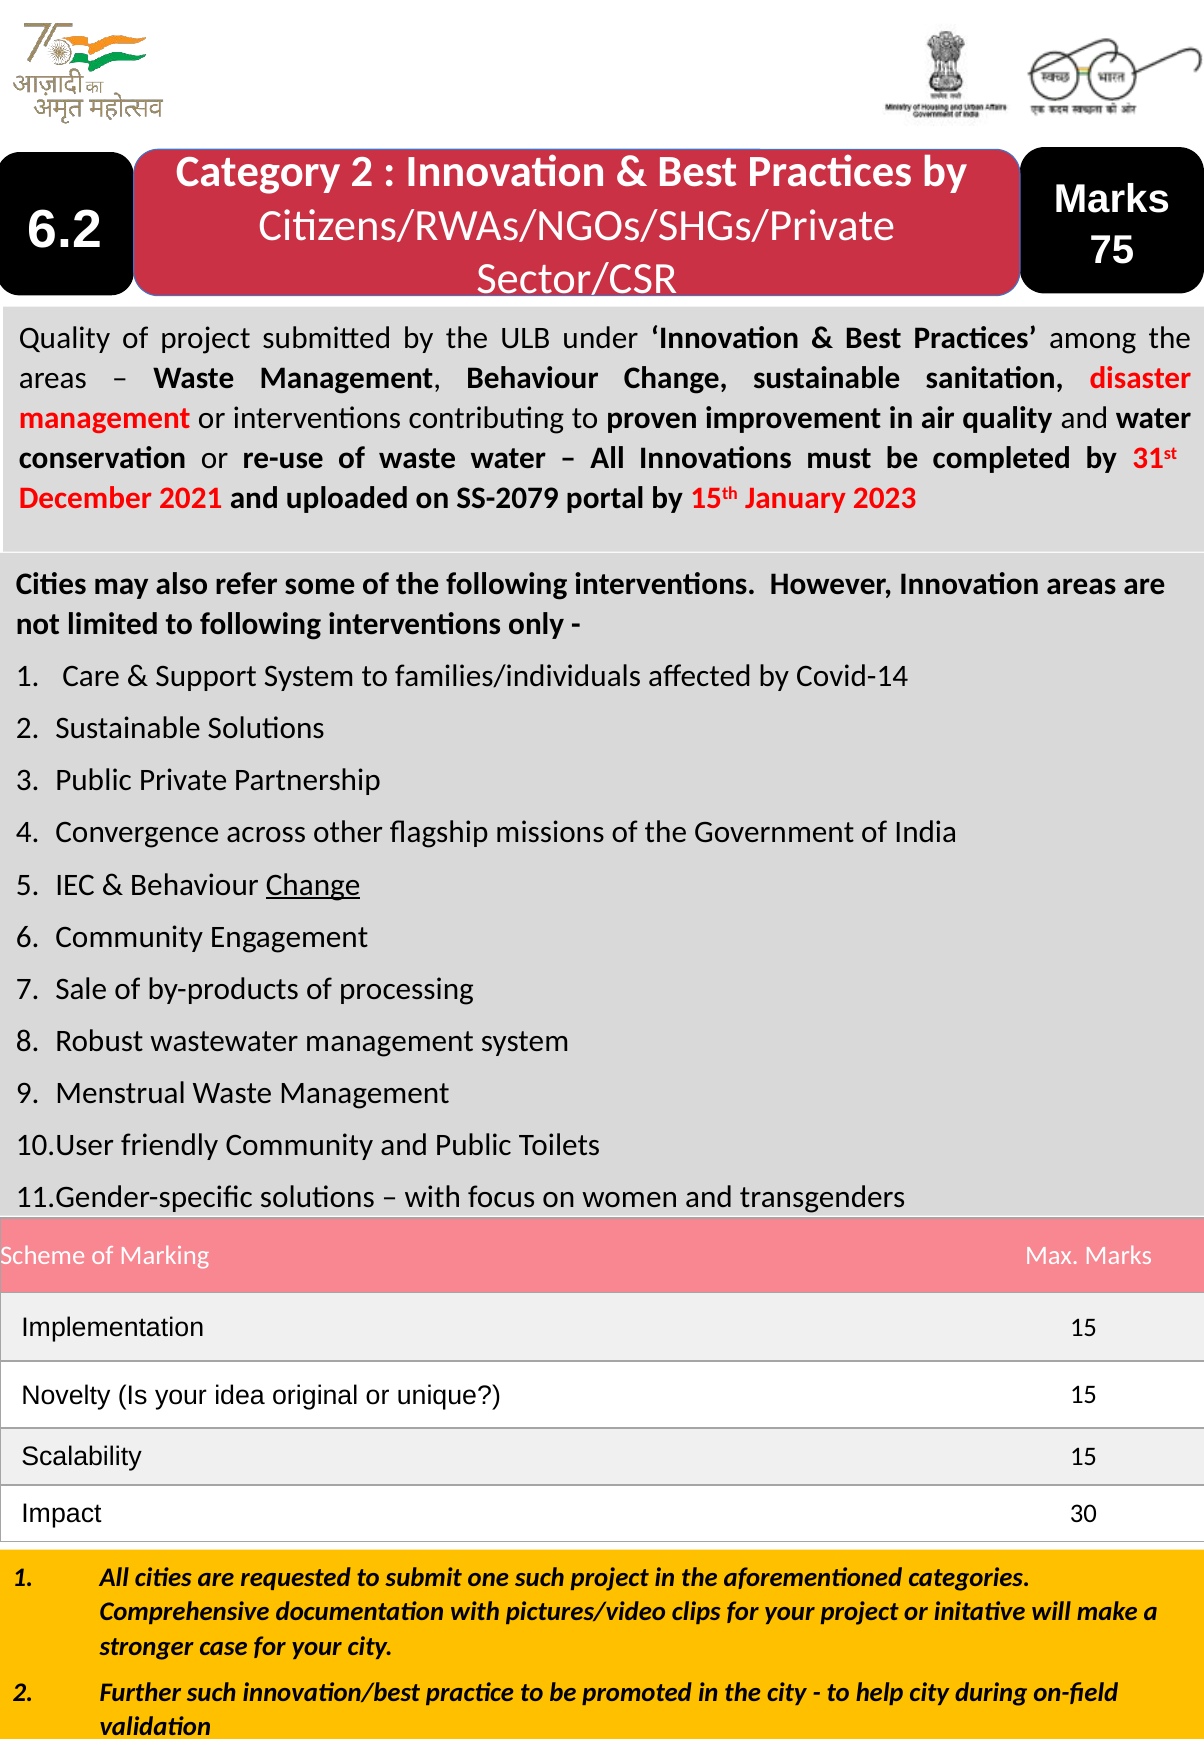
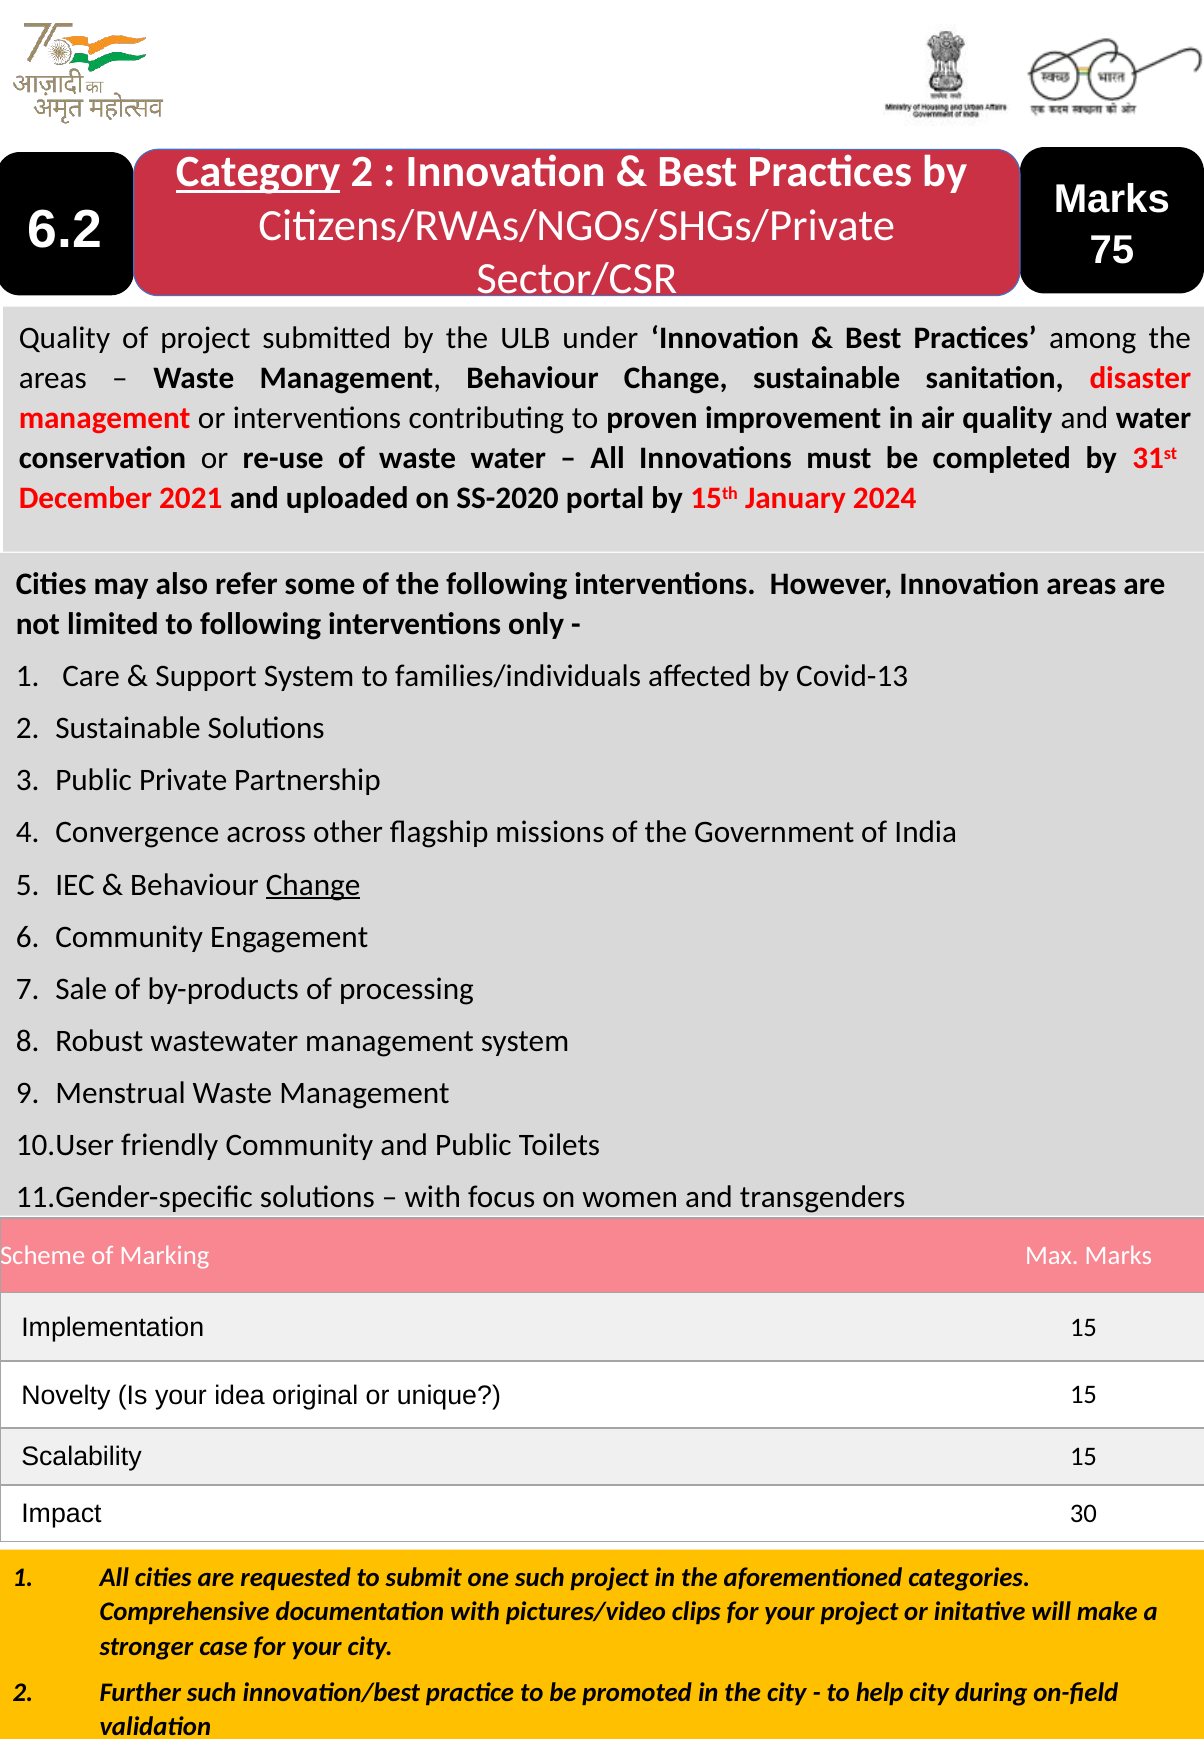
Category underline: none -> present
SS-2079: SS-2079 -> SS-2020
2023: 2023 -> 2024
Covid-14: Covid-14 -> Covid-13
